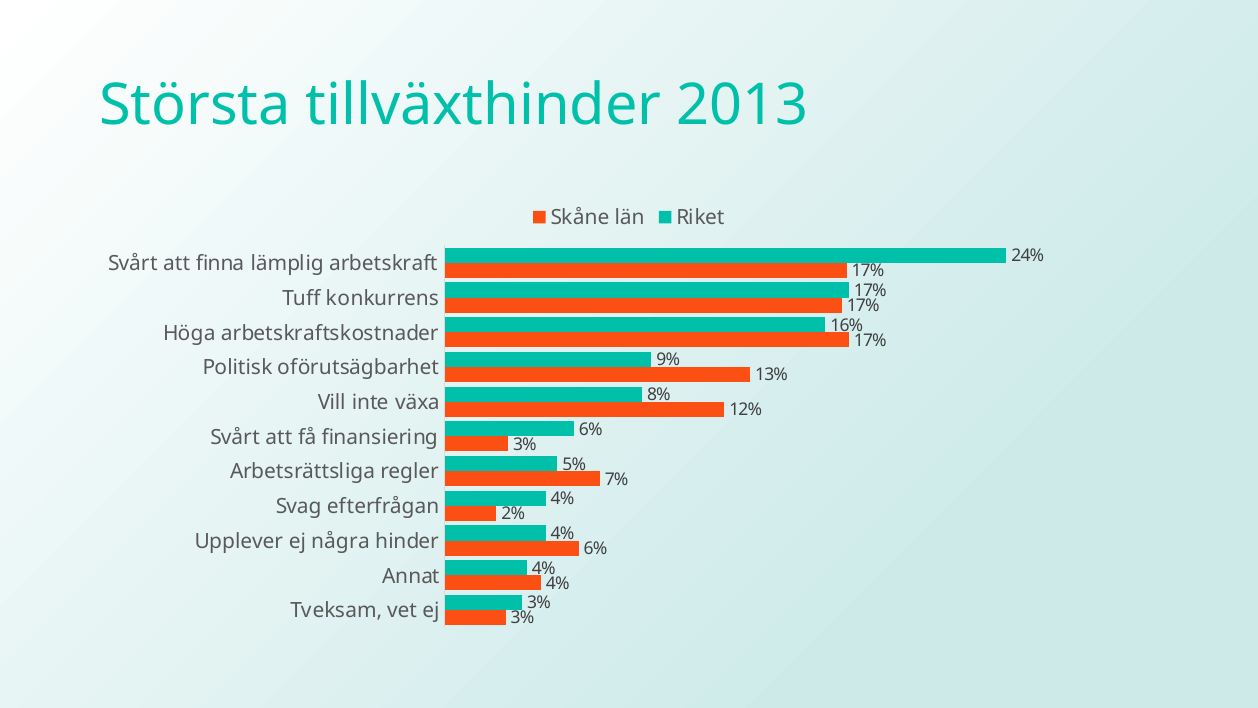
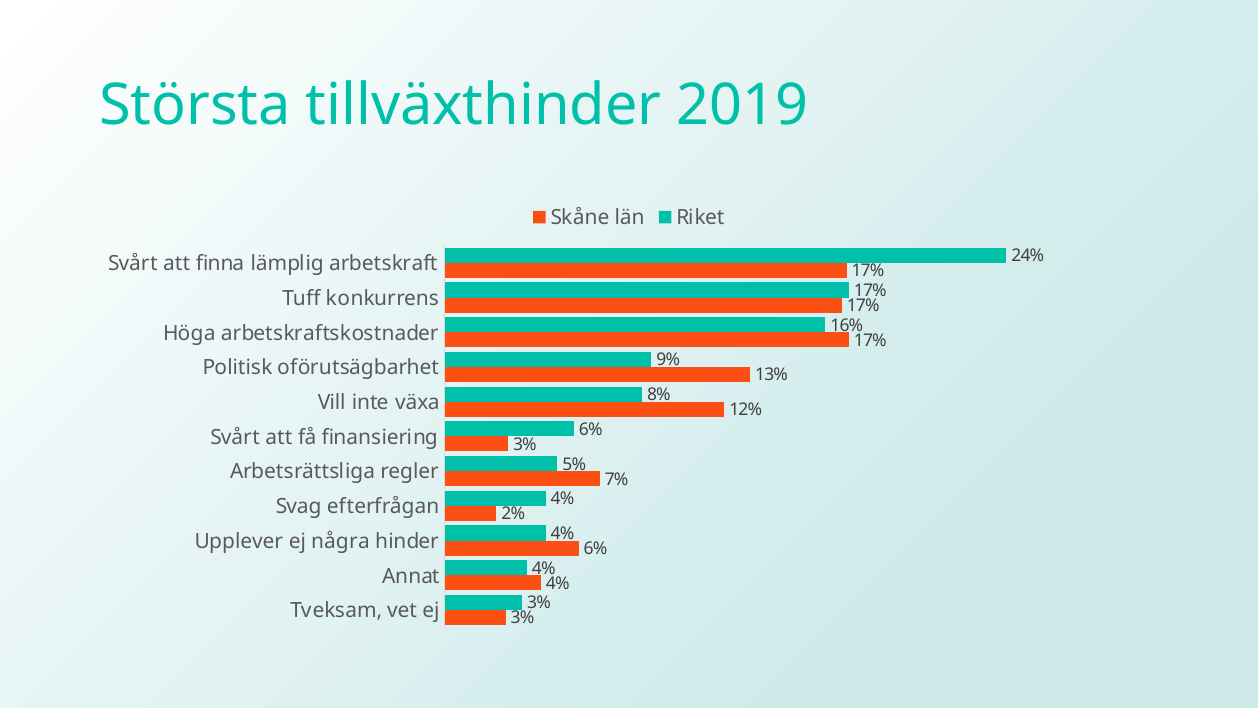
2013: 2013 -> 2019
